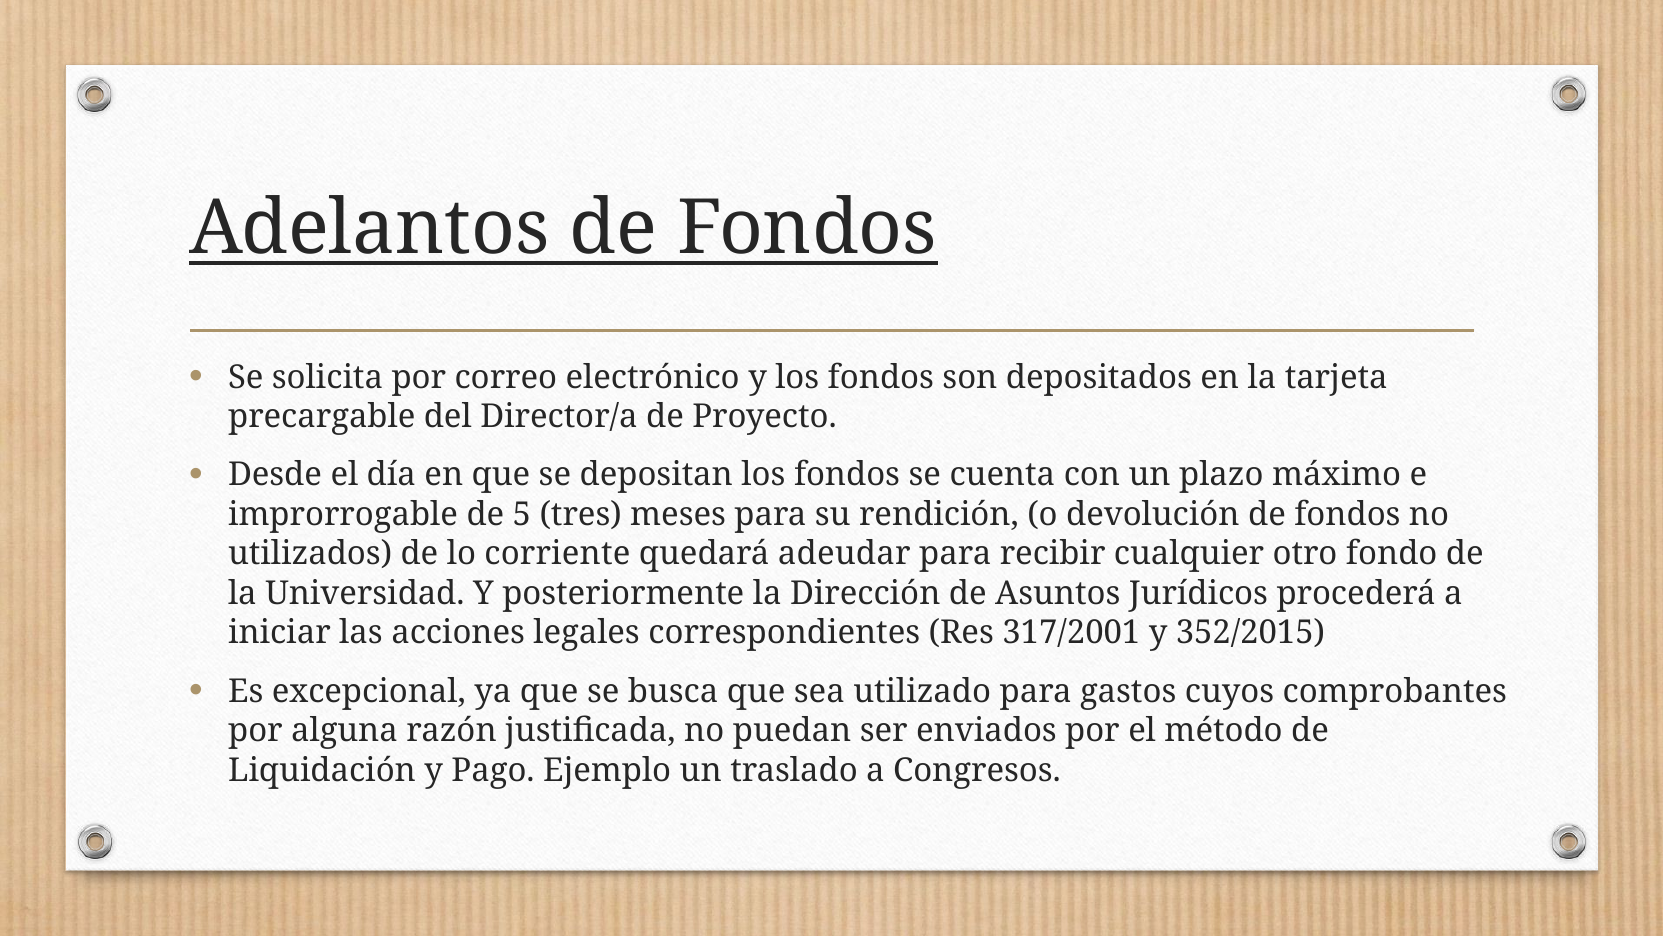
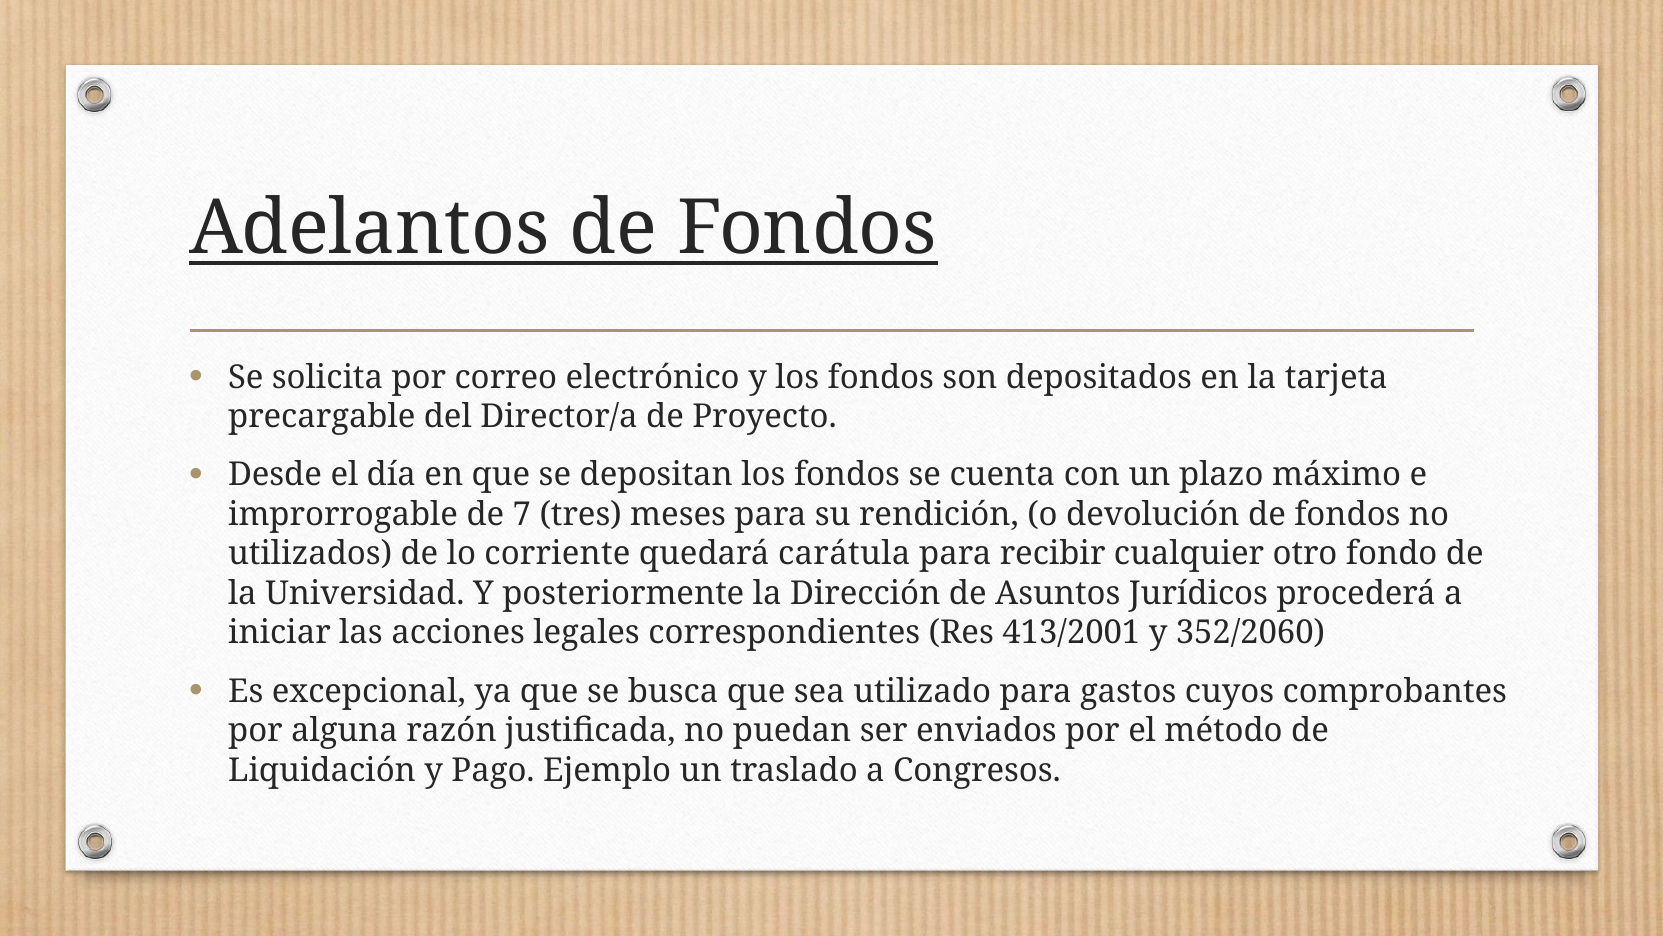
5: 5 -> 7
adeudar: adeudar -> carátula
317/2001: 317/2001 -> 413/2001
352/2015: 352/2015 -> 352/2060
